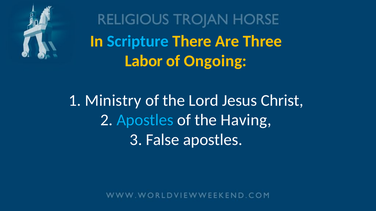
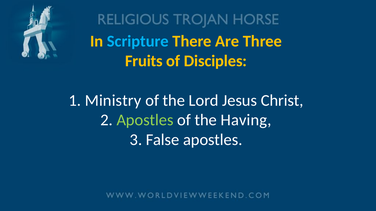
Labor: Labor -> Fruits
Ongoing: Ongoing -> Disciples
Apostles at (145, 120) colour: light blue -> light green
